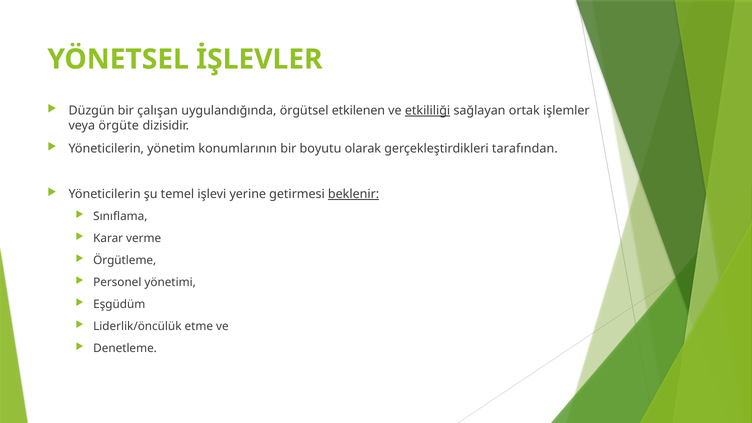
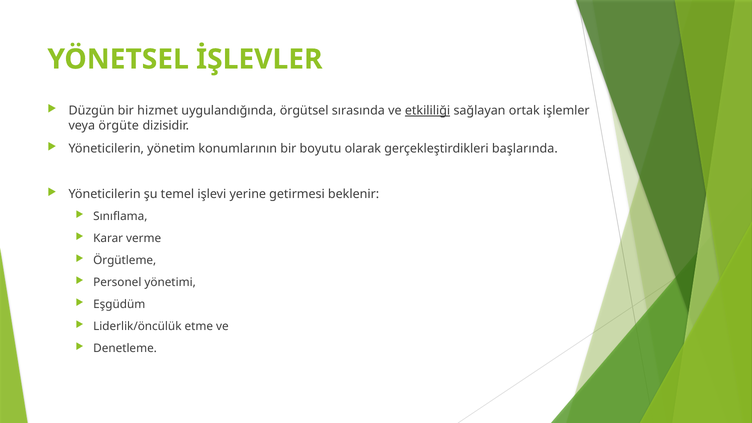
çalışan: çalışan -> hizmet
etkilenen: etkilenen -> sırasında
tarafından: tarafından -> başlarında
beklenir underline: present -> none
